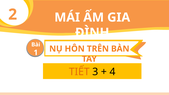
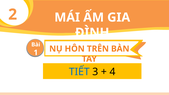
TIẾT colour: orange -> blue
